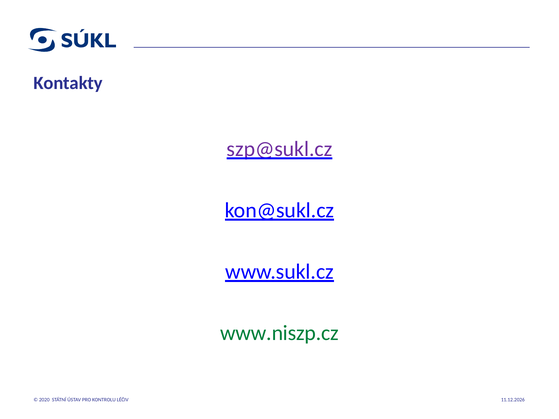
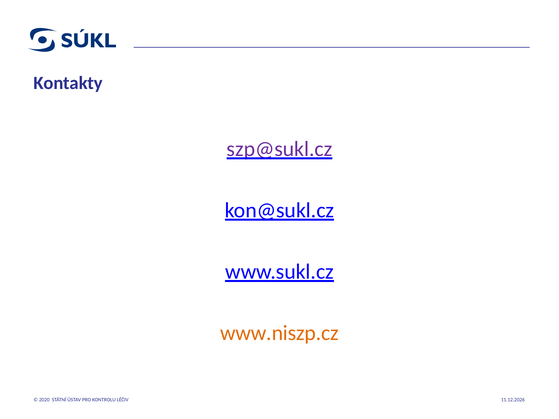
www.niszp.cz colour: green -> orange
